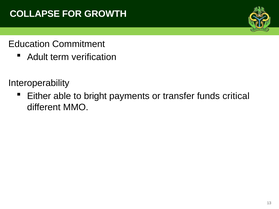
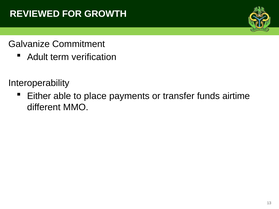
COLLAPSE: COLLAPSE -> REVIEWED
Education: Education -> Galvanize
bright: bright -> place
critical: critical -> airtime
